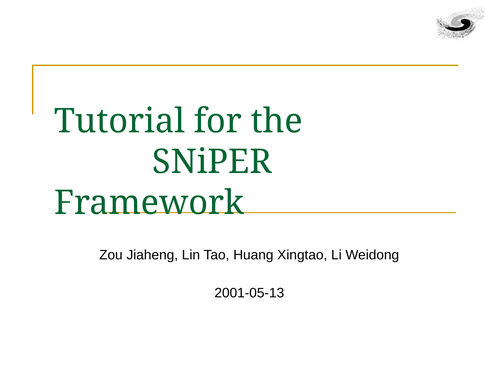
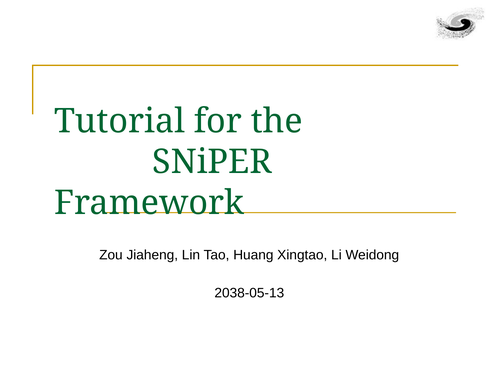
2001-05-13: 2001-05-13 -> 2038-05-13
